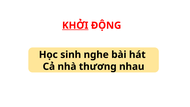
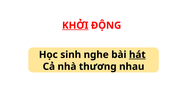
hát underline: none -> present
